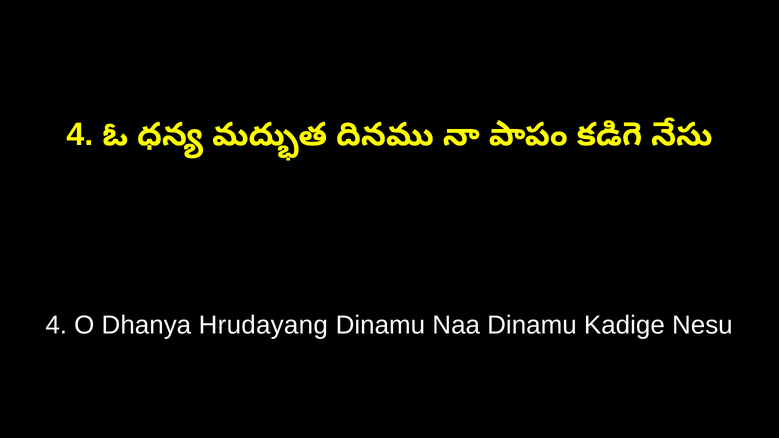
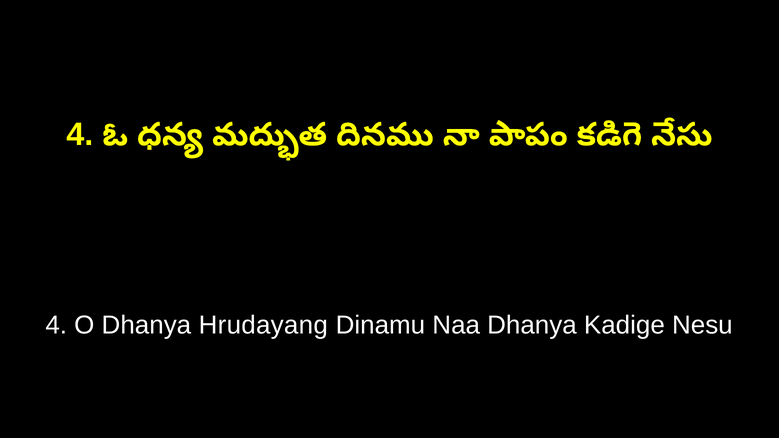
Naa Dinamu: Dinamu -> Dhanya
